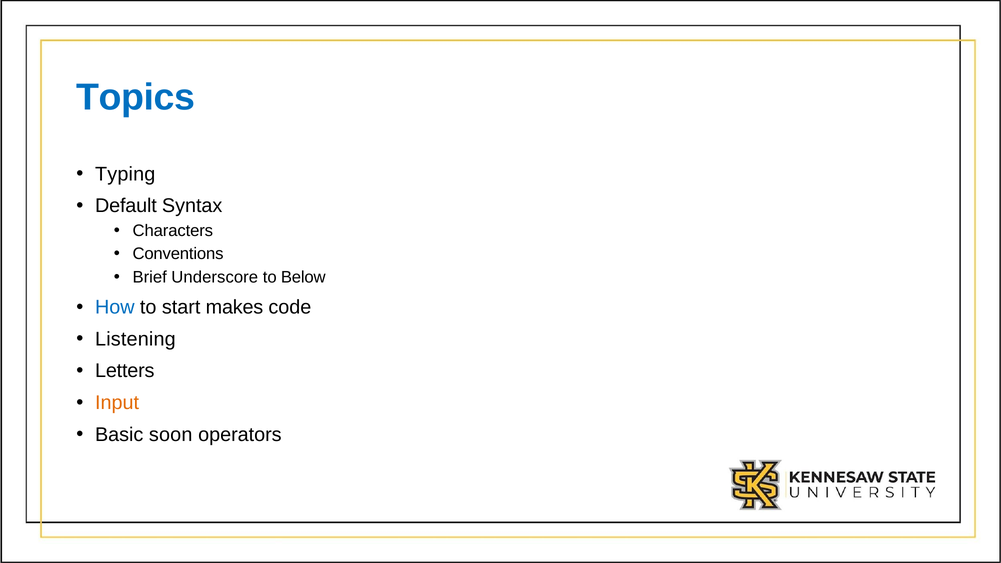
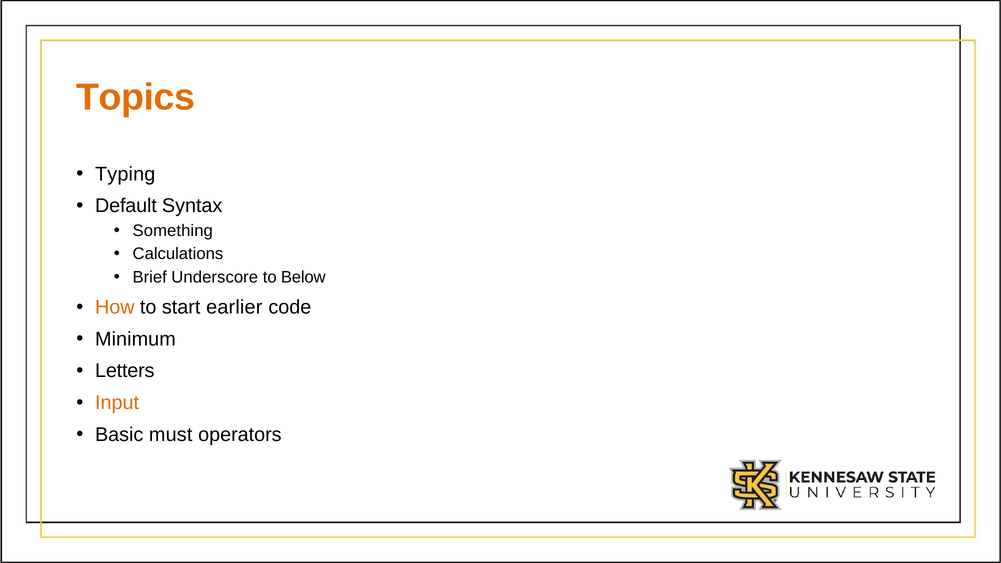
Topics colour: blue -> orange
Characters: Characters -> Something
Conventions: Conventions -> Calculations
How colour: blue -> orange
makes: makes -> earlier
Listening: Listening -> Minimum
soon: soon -> must
